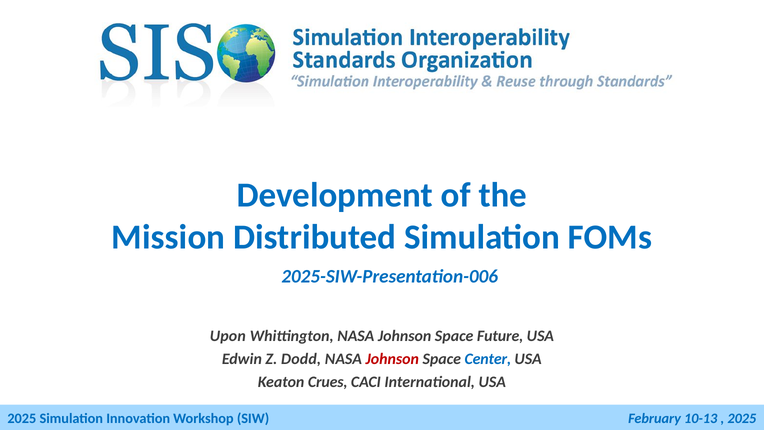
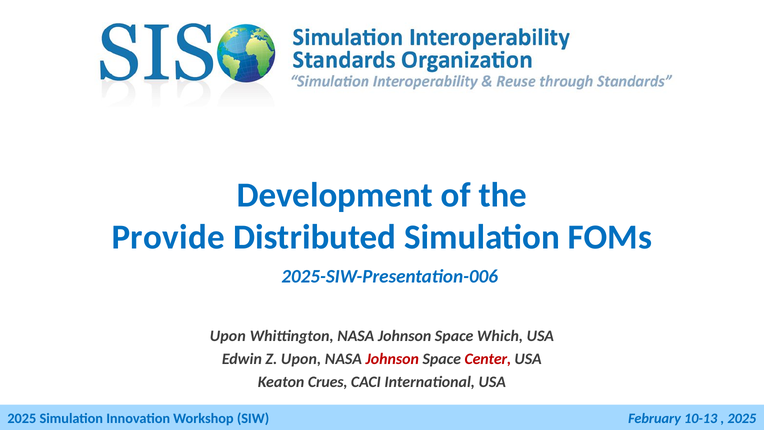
Mission: Mission -> Provide
Future: Future -> Which
Z Dodd: Dodd -> Upon
Center colour: blue -> red
